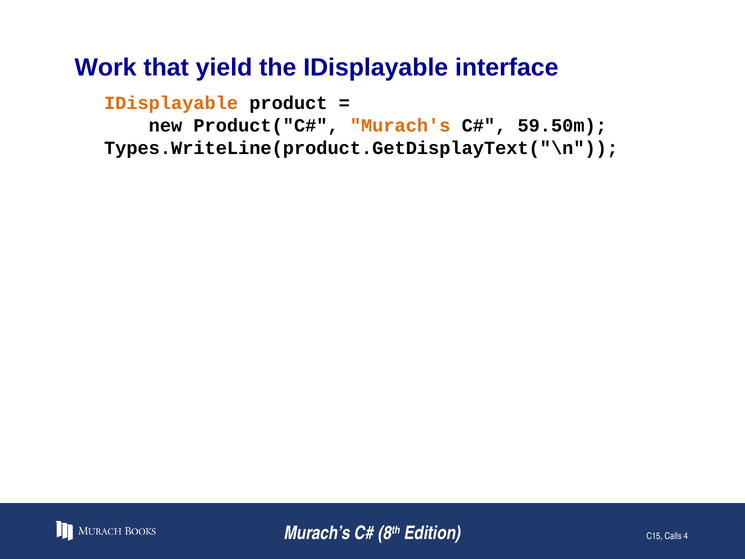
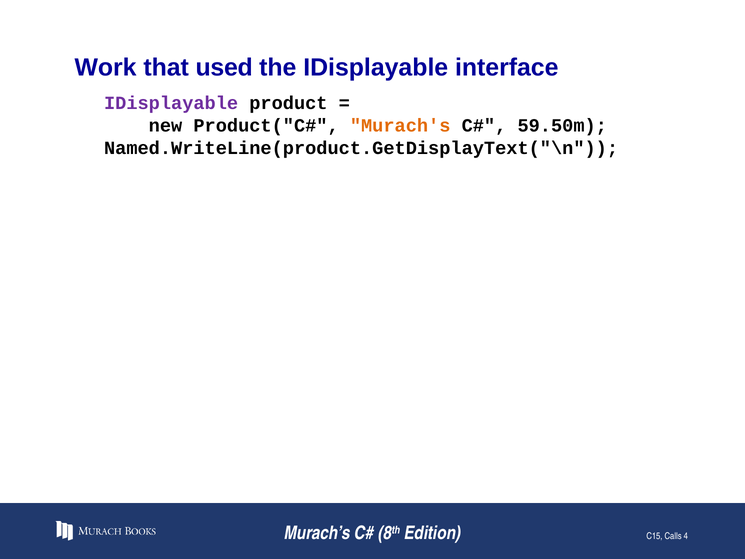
yield: yield -> used
IDisplayable at (171, 103) colour: orange -> purple
Types.WriteLine(product.GetDisplayText("\n: Types.WriteLine(product.GetDisplayText("\n -> Named.WriteLine(product.GetDisplayText("\n
